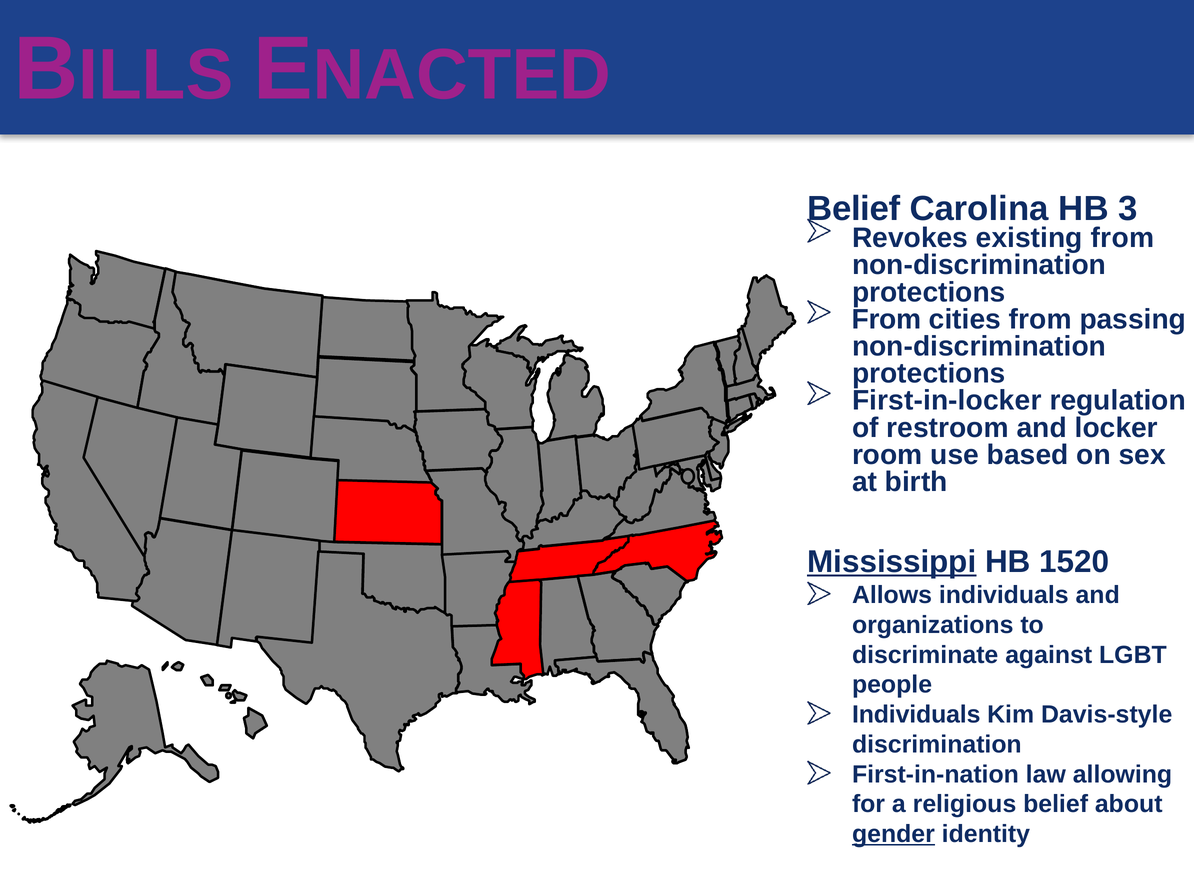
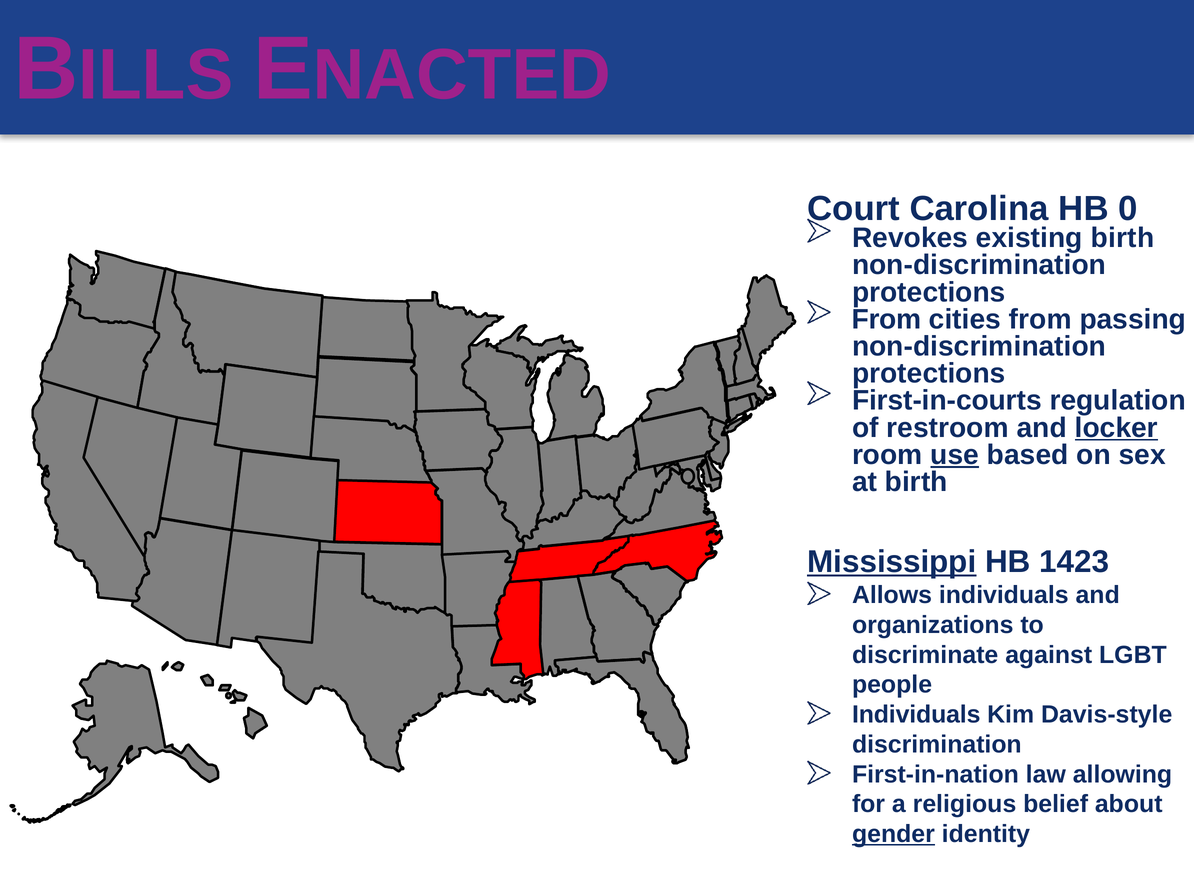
Belief at (854, 209): Belief -> Court
3: 3 -> 0
existing from: from -> birth
First-in-locker: First-in-locker -> First-in-courts
locker underline: none -> present
use underline: none -> present
1520: 1520 -> 1423
